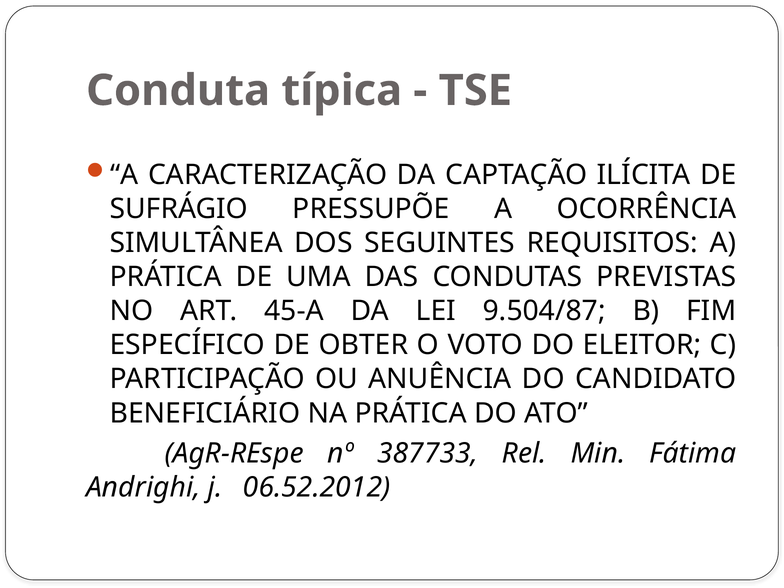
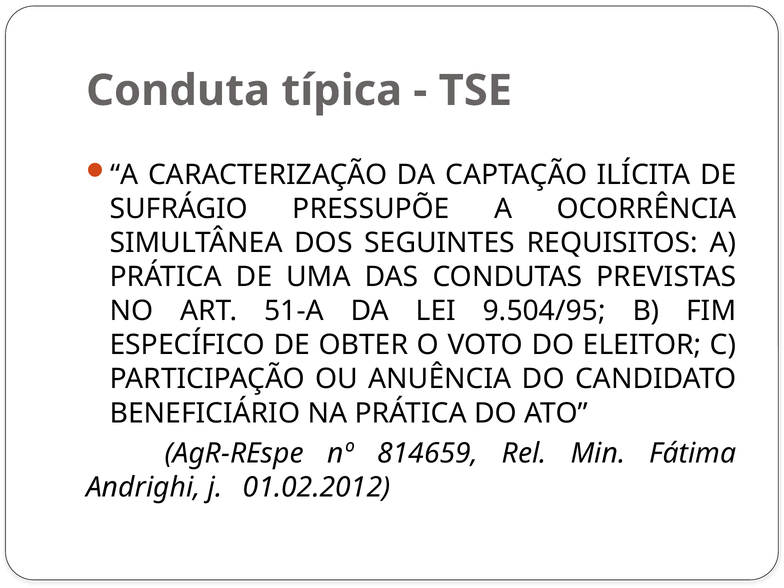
45-A: 45-A -> 51-A
9.504/87: 9.504/87 -> 9.504/95
387733: 387733 -> 814659
06.52.2012: 06.52.2012 -> 01.02.2012
